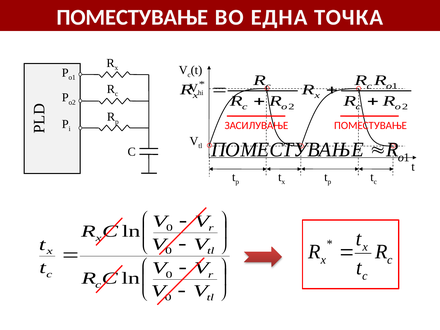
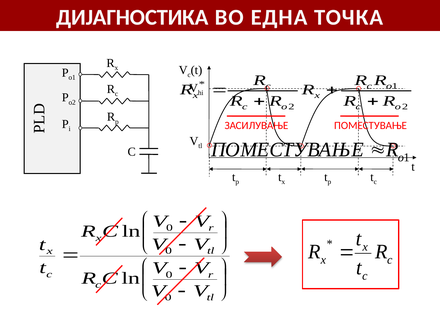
ПОМЕСТУВАЊЕ at (132, 17): ПОМЕСТУВАЊЕ -> ДИЈАГНОСТИКА
